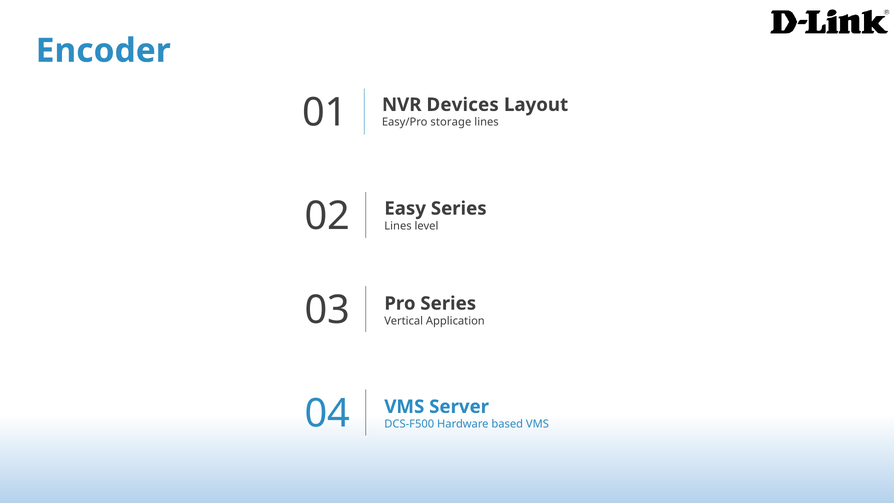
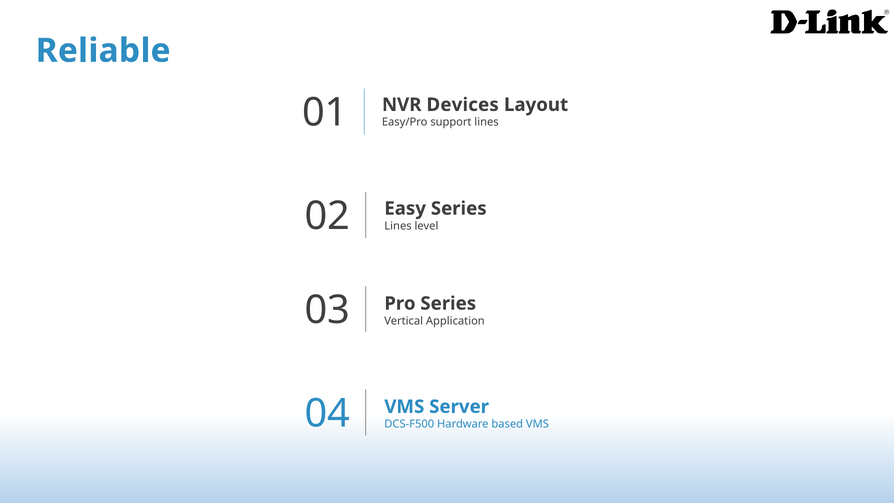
Encoder: Encoder -> Reliable
storage: storage -> support
